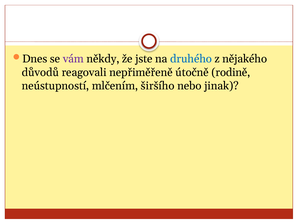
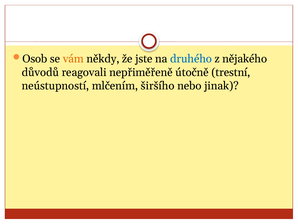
Dnes: Dnes -> Osob
vám colour: purple -> orange
rodině: rodině -> trestní
